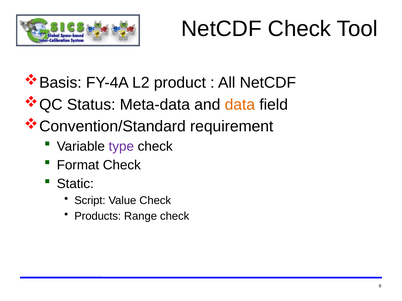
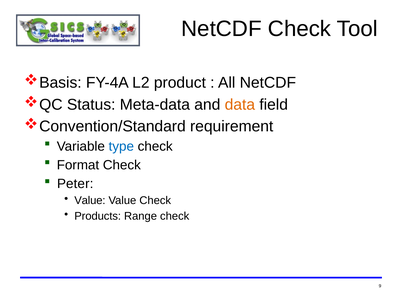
type colour: purple -> blue
Static: Static -> Peter
Script at (90, 201): Script -> Value
